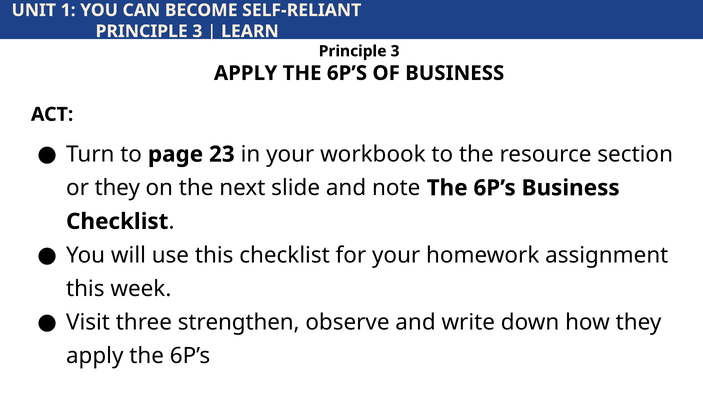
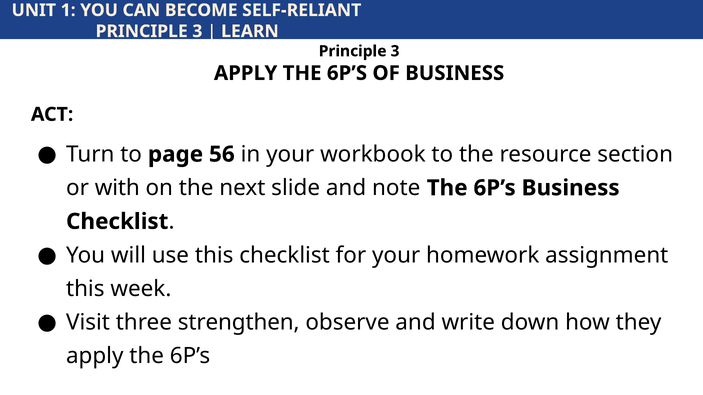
23: 23 -> 56
or they: they -> with
